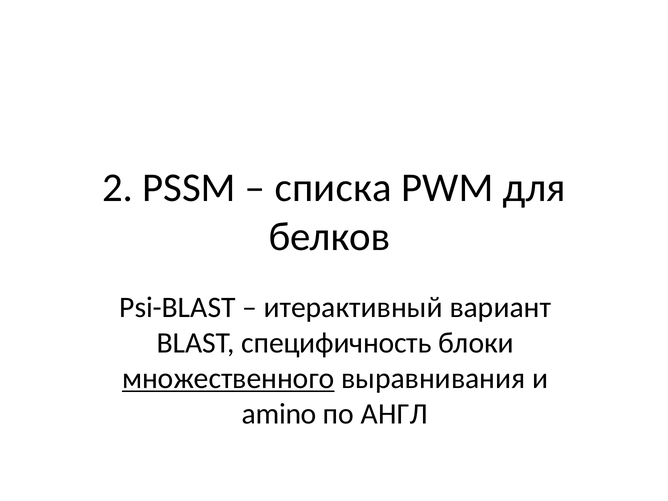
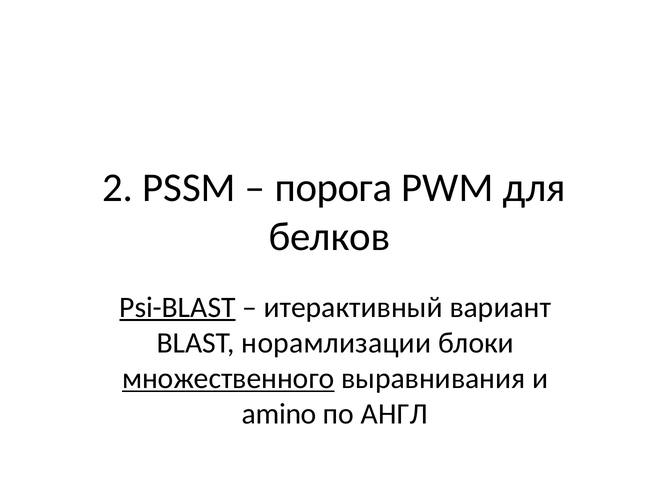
списка: списка -> порога
Psi-BLAST underline: none -> present
специфичность: специфичность -> норамлизации
